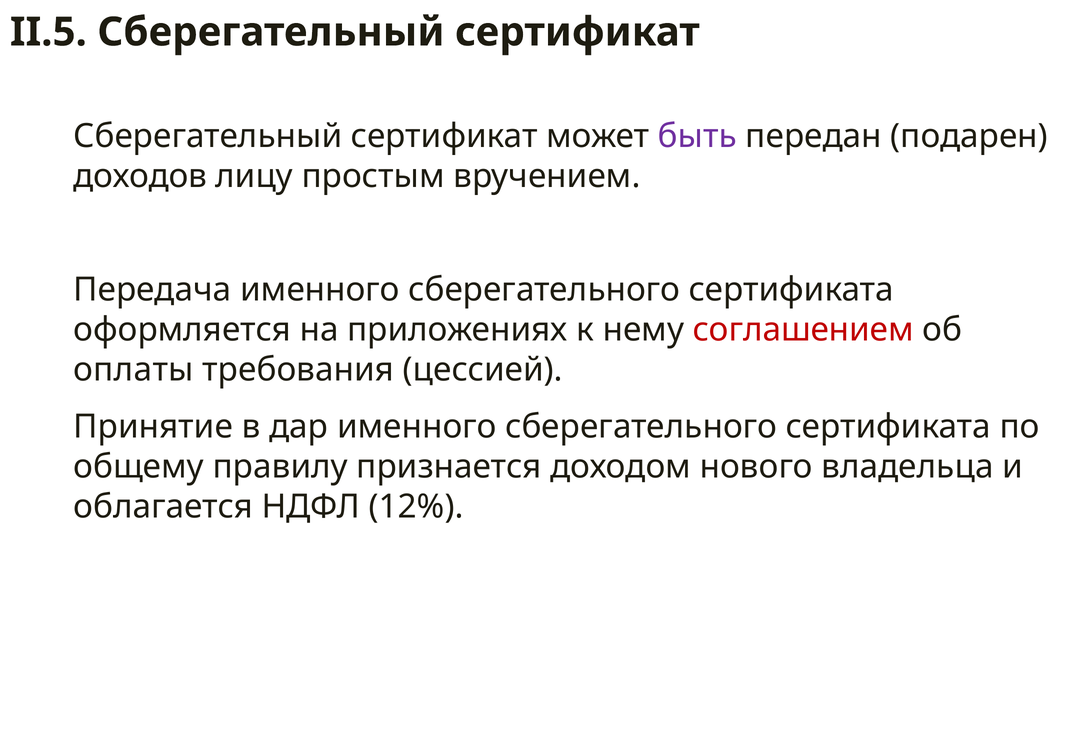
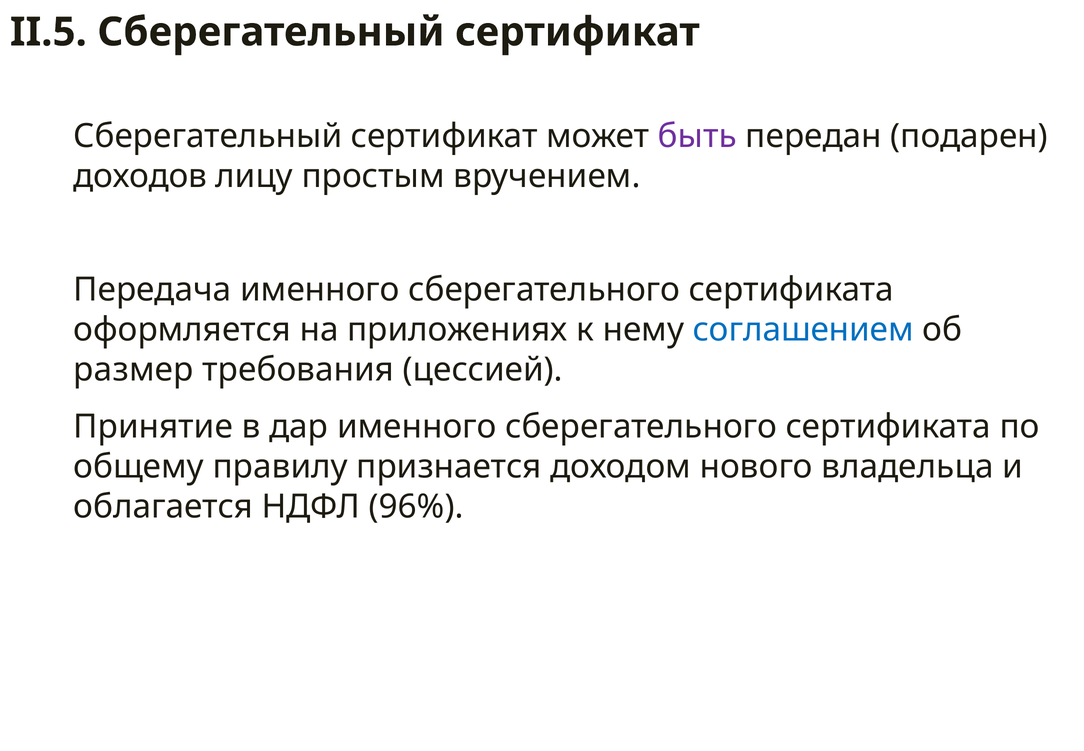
соглашением colour: red -> blue
оплаты: оплаты -> размер
12%: 12% -> 96%
